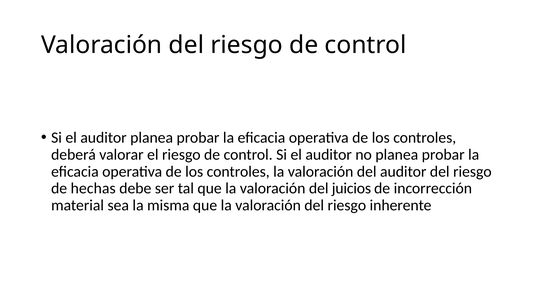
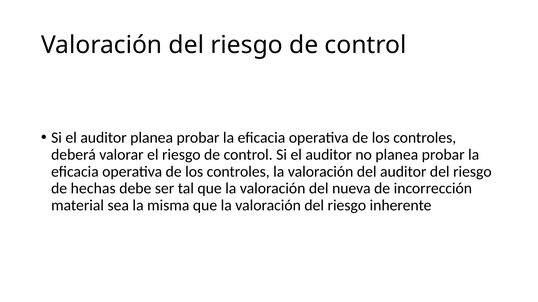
juicios: juicios -> nueva
